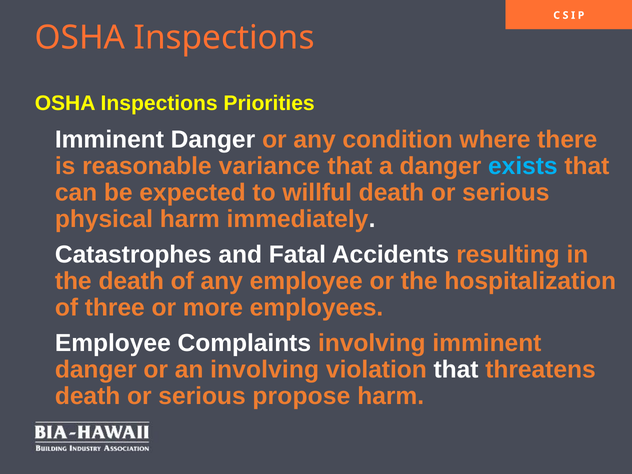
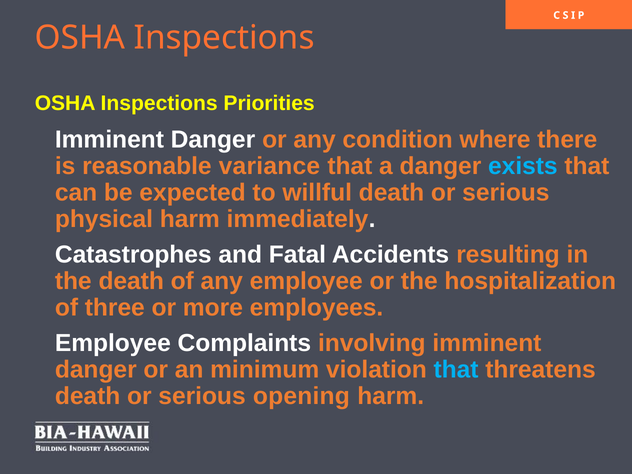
an involving: involving -> minimum
that at (456, 370) colour: white -> light blue
propose: propose -> opening
